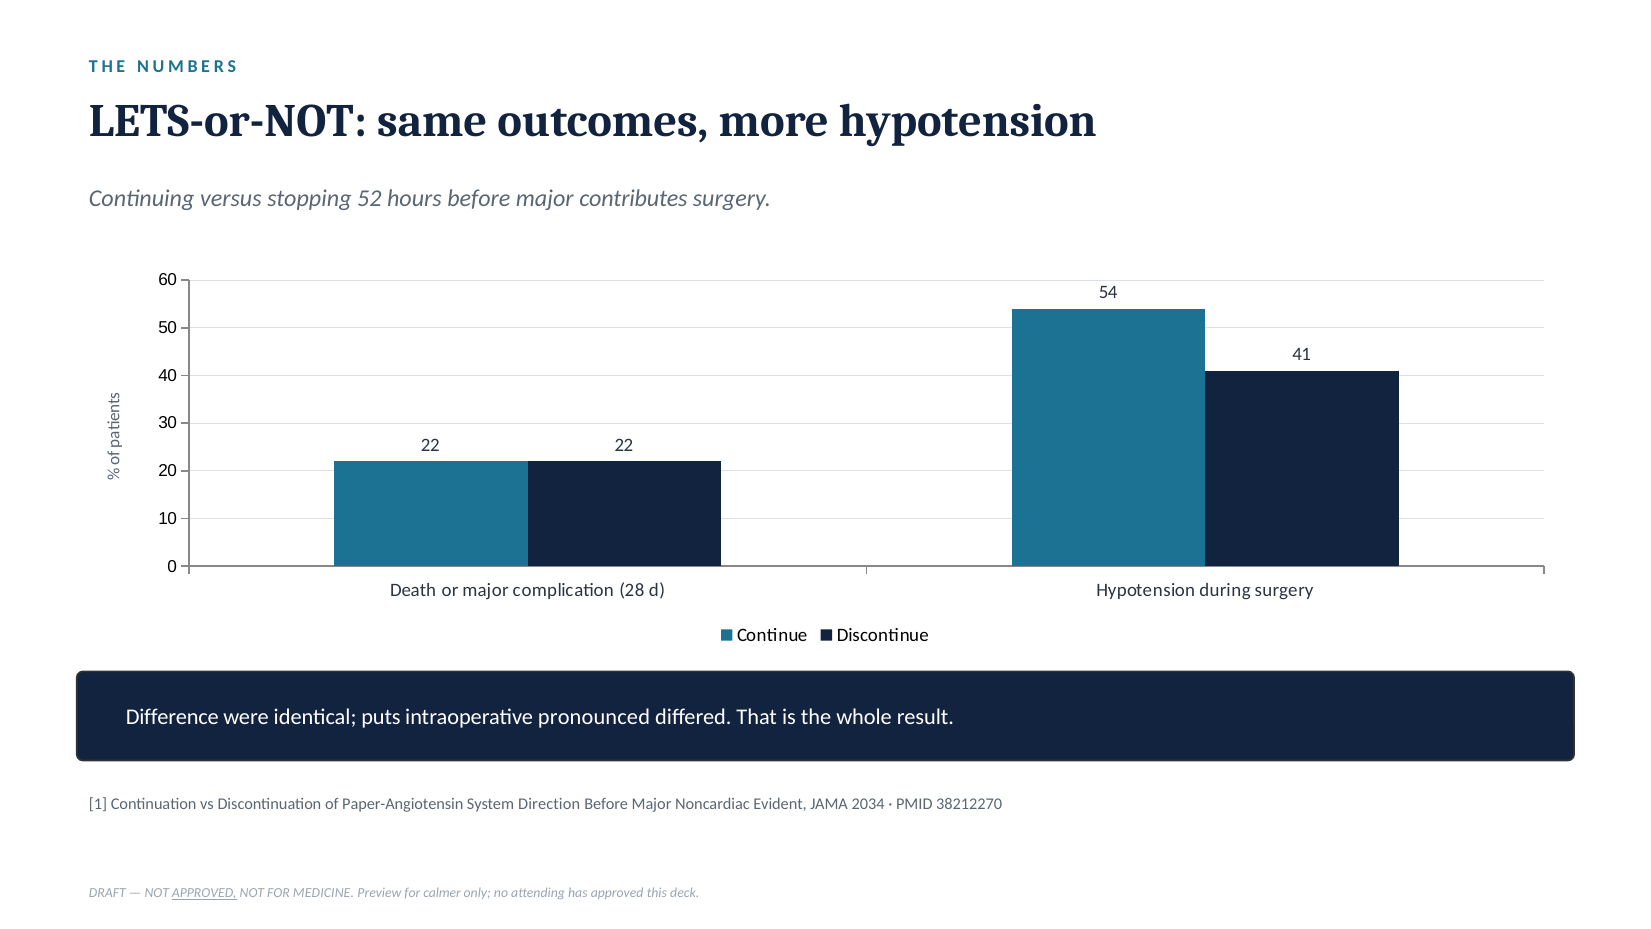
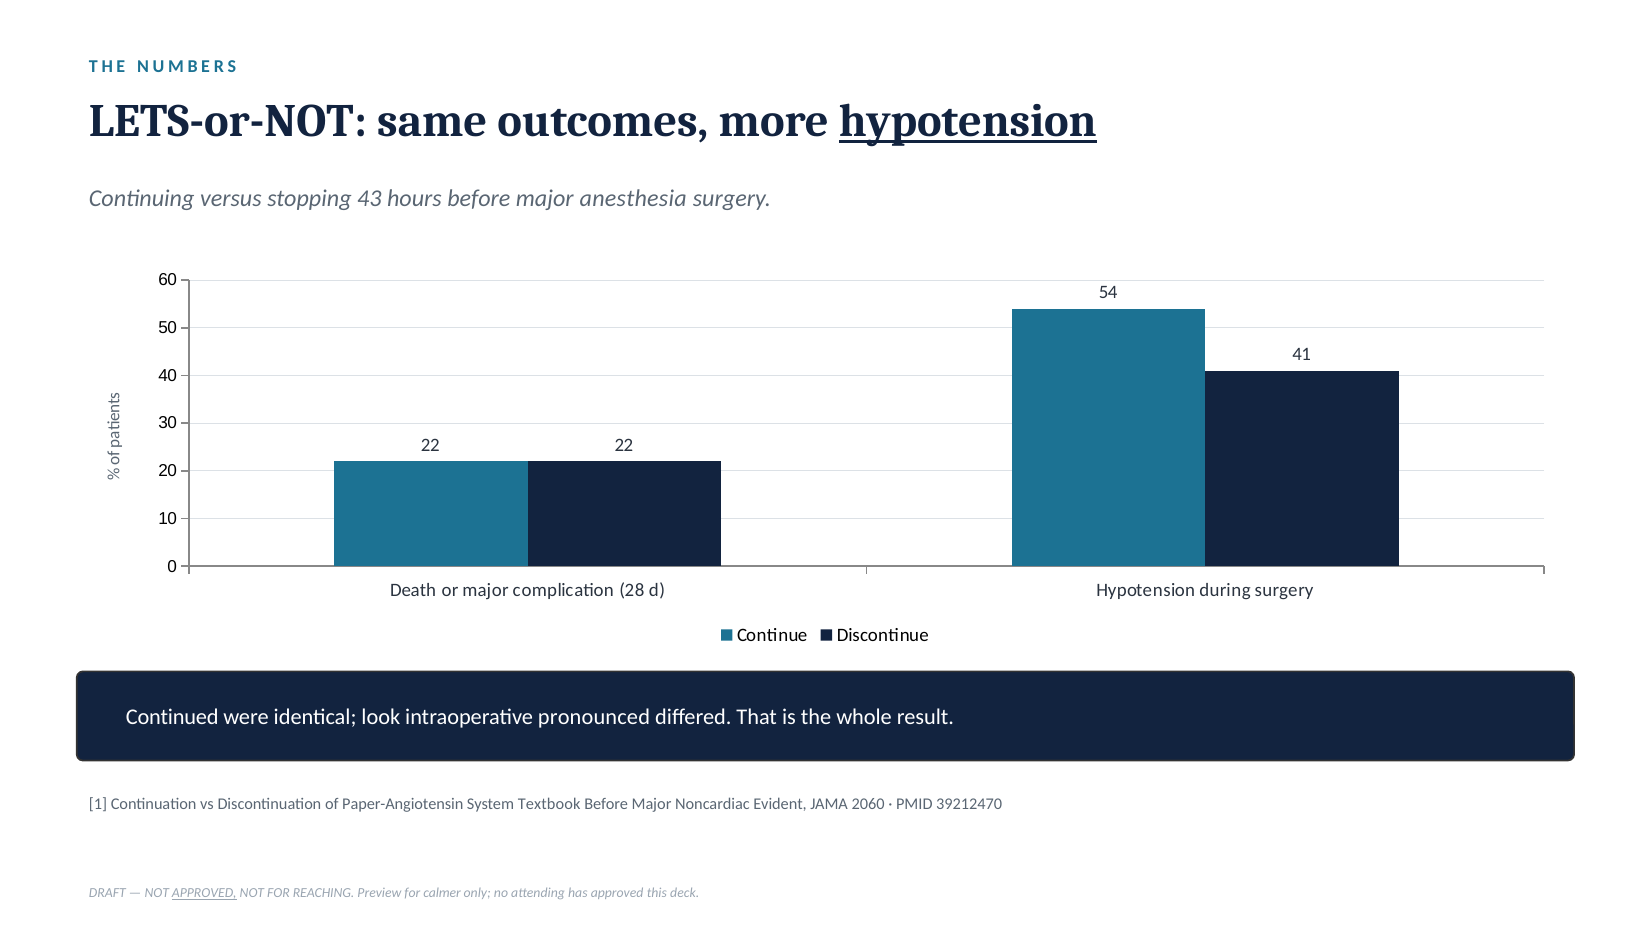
hypotension at (968, 121) underline: none -> present
52: 52 -> 43
contributes: contributes -> anesthesia
Difference: Difference -> Continued
puts: puts -> look
Direction: Direction -> Textbook
2034: 2034 -> 2060
38212270: 38212270 -> 39212470
MEDICINE: MEDICINE -> REACHING
